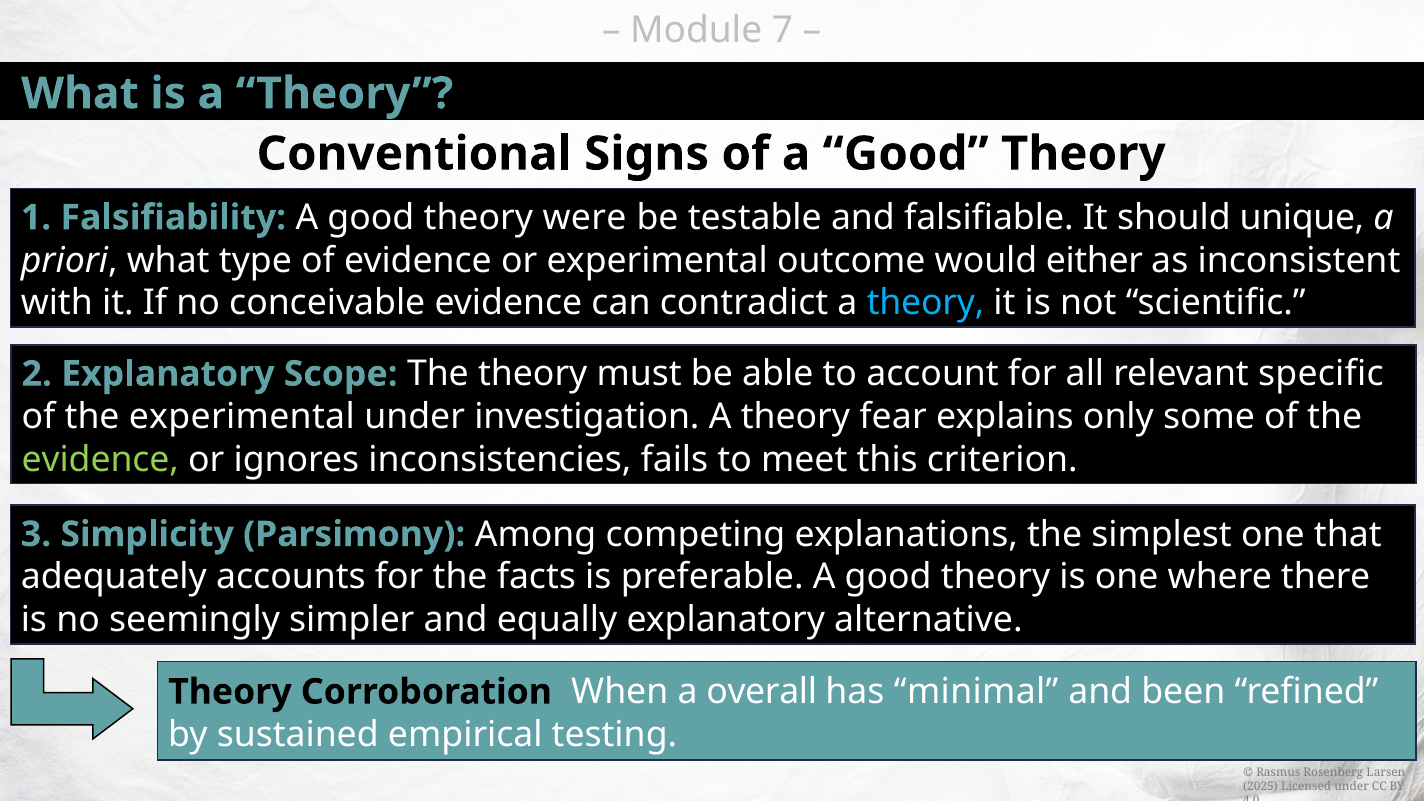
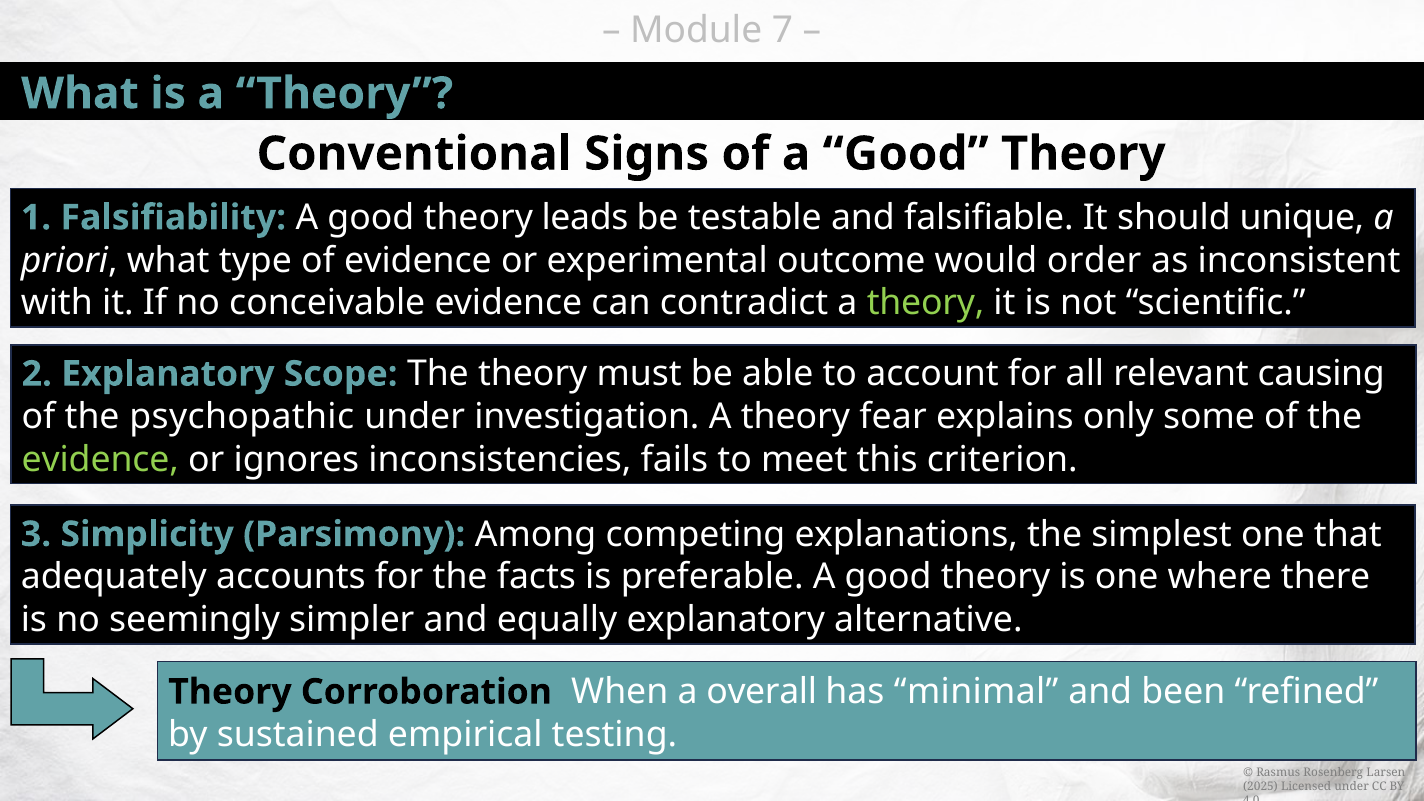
were: were -> leads
either: either -> order
theory at (926, 303) colour: light blue -> light green
specific: specific -> causing
the experimental: experimental -> psychopathic
